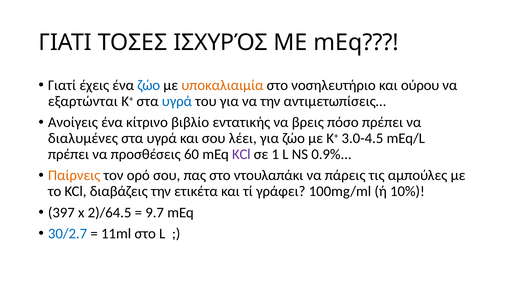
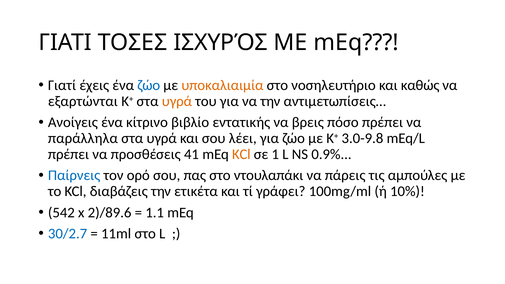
ούρου: ούρου -> καθώς
υγρά at (177, 101) colour: blue -> orange
διαλυμένες: διαλυμένες -> παράλληλα
3.0-4.5: 3.0-4.5 -> 3.0-9.8
60: 60 -> 41
KCl at (241, 154) colour: purple -> orange
Παίρνεις colour: orange -> blue
397: 397 -> 542
2)/64.5: 2)/64.5 -> 2)/89.6
9.7: 9.7 -> 1.1
